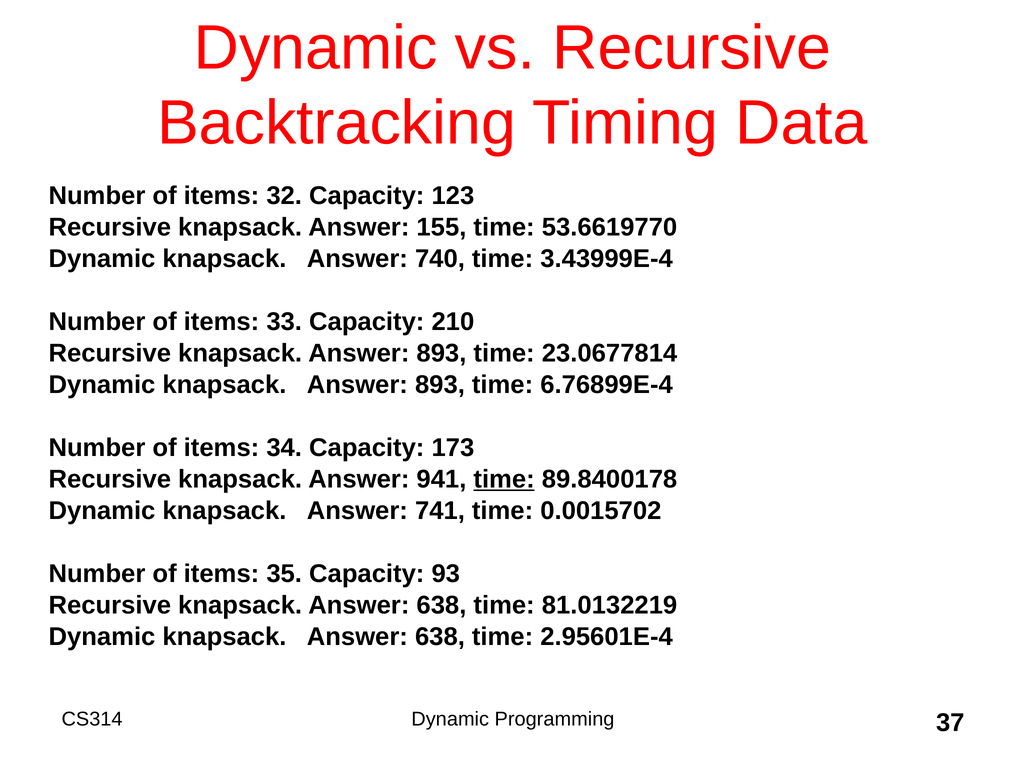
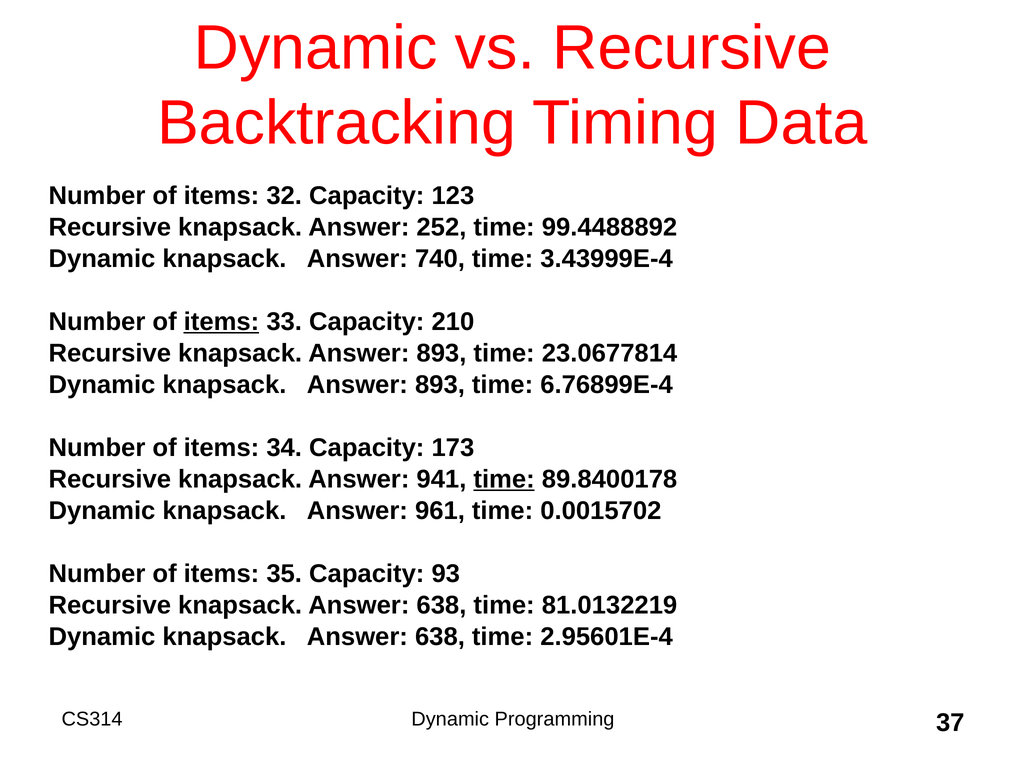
155: 155 -> 252
53.6619770: 53.6619770 -> 99.4488892
items at (221, 322) underline: none -> present
741: 741 -> 961
